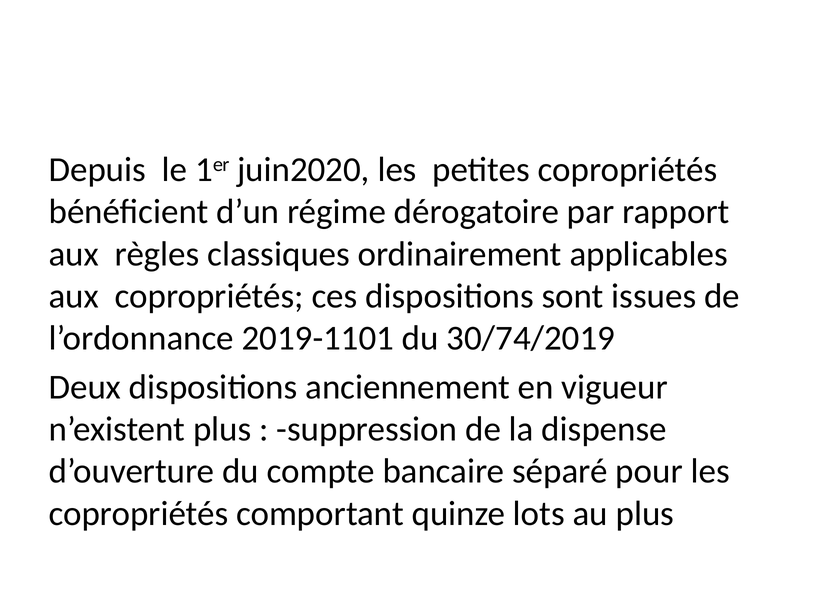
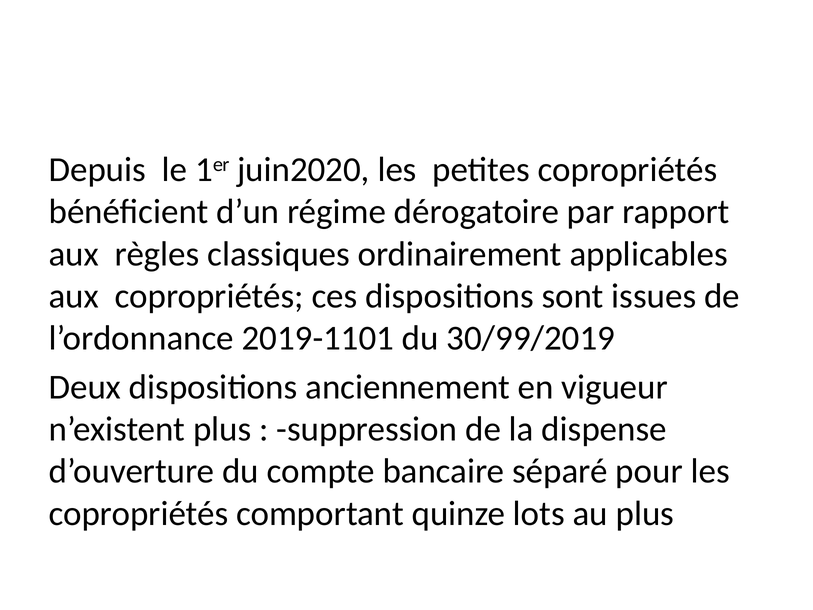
30/74/2019: 30/74/2019 -> 30/99/2019
